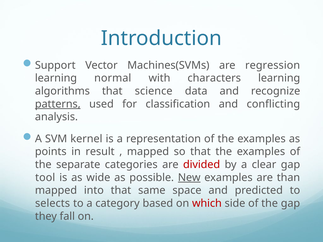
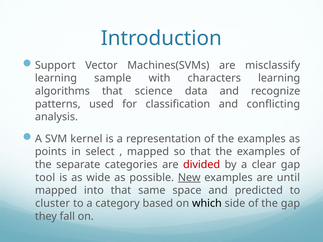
regression: regression -> misclassify
normal: normal -> sample
patterns underline: present -> none
result: result -> select
than: than -> until
selects: selects -> cluster
which colour: red -> black
